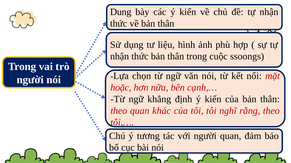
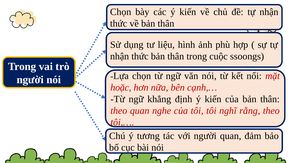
Dung at (121, 12): Dung -> Chọn
khác: khác -> nghe
